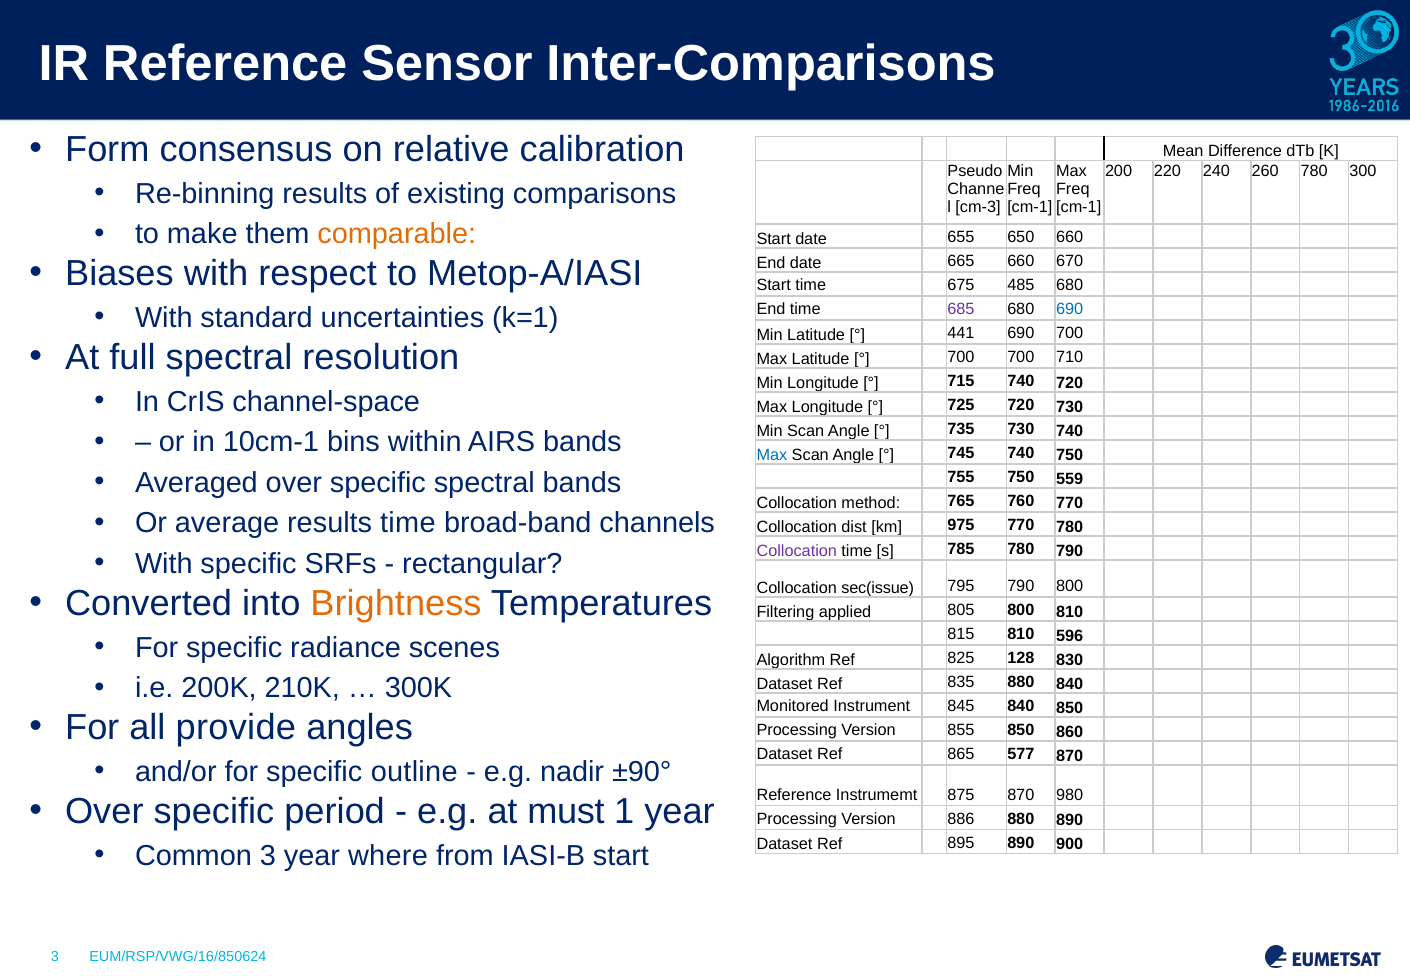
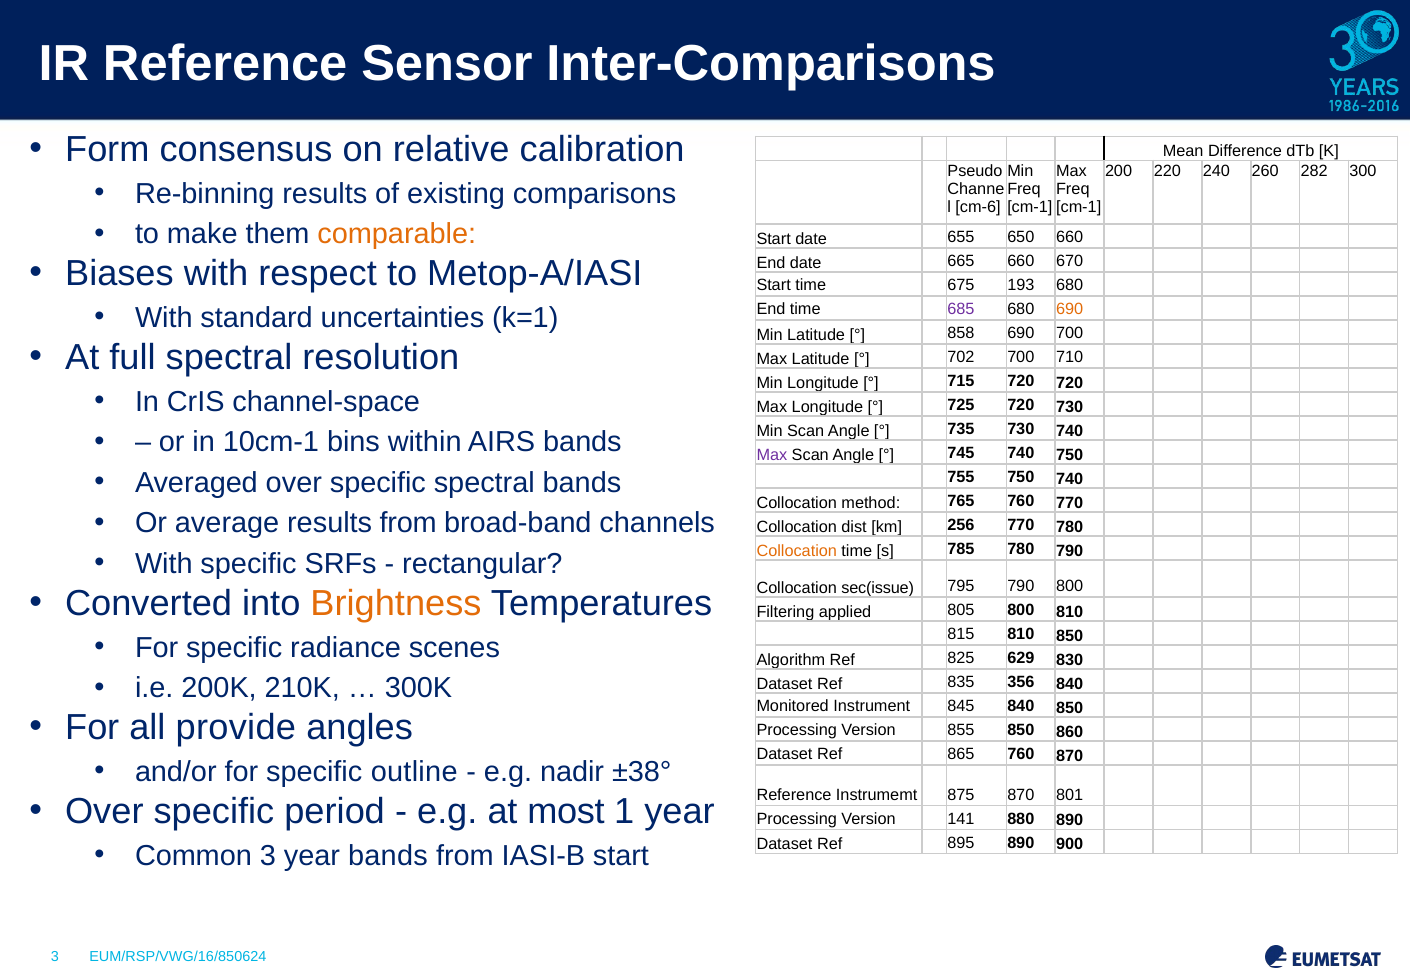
260 780: 780 -> 282
cm-3: cm-3 -> cm-6
485: 485 -> 193
690 at (1070, 309) colour: blue -> orange
441: 441 -> 858
700 at (961, 357): 700 -> 702
715 740: 740 -> 720
Max at (772, 455) colour: blue -> purple
750 559: 559 -> 740
results time: time -> from
975: 975 -> 256
Collocation at (797, 551) colour: purple -> orange
810 596: 596 -> 850
128: 128 -> 629
835 880: 880 -> 356
865 577: 577 -> 760
±90°: ±90° -> ±38°
980: 980 -> 801
must: must -> most
886: 886 -> 141
year where: where -> bands
